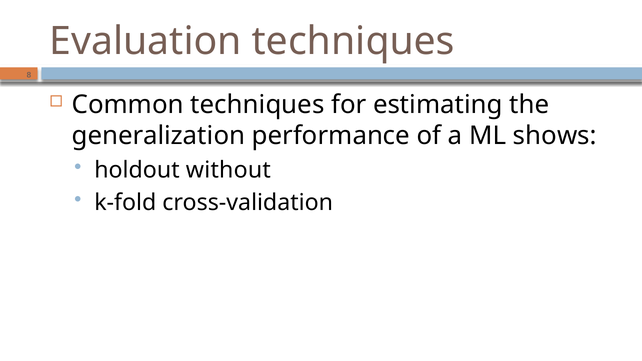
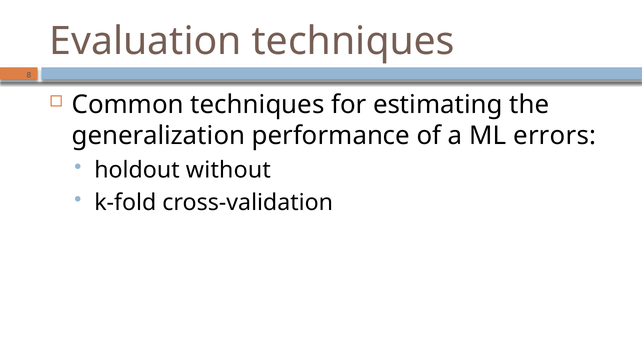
shows: shows -> errors
